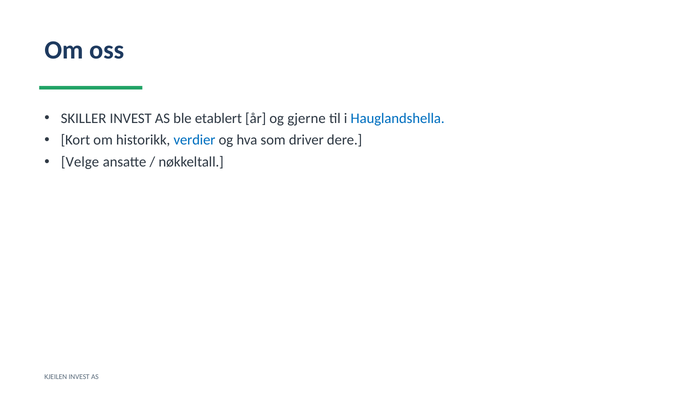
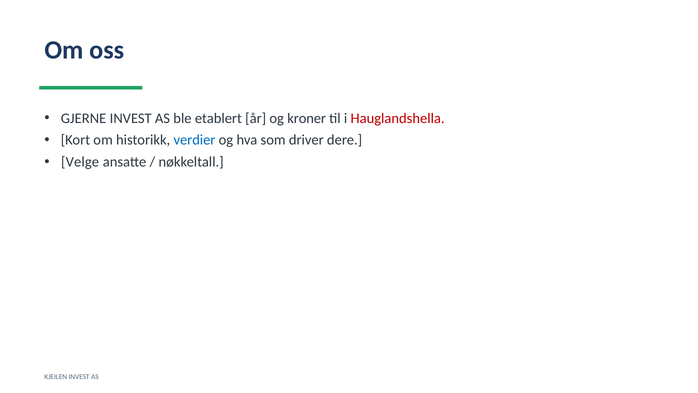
SKILLER: SKILLER -> GJERNE
gjerne: gjerne -> kroner
Hauglandshella colour: blue -> red
